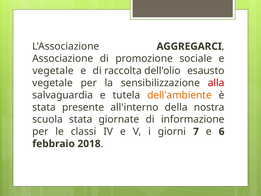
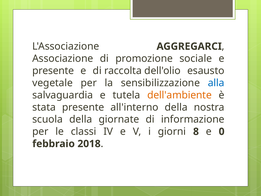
vegetale at (53, 71): vegetale -> presente
alla colour: red -> blue
scuola stata: stata -> della
7: 7 -> 8
6: 6 -> 0
